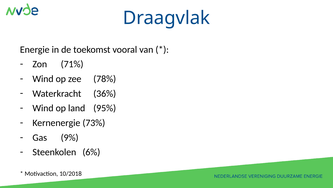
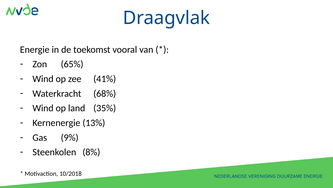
71%: 71% -> 65%
78%: 78% -> 41%
36%: 36% -> 68%
95%: 95% -> 35%
73%: 73% -> 13%
6%: 6% -> 8%
